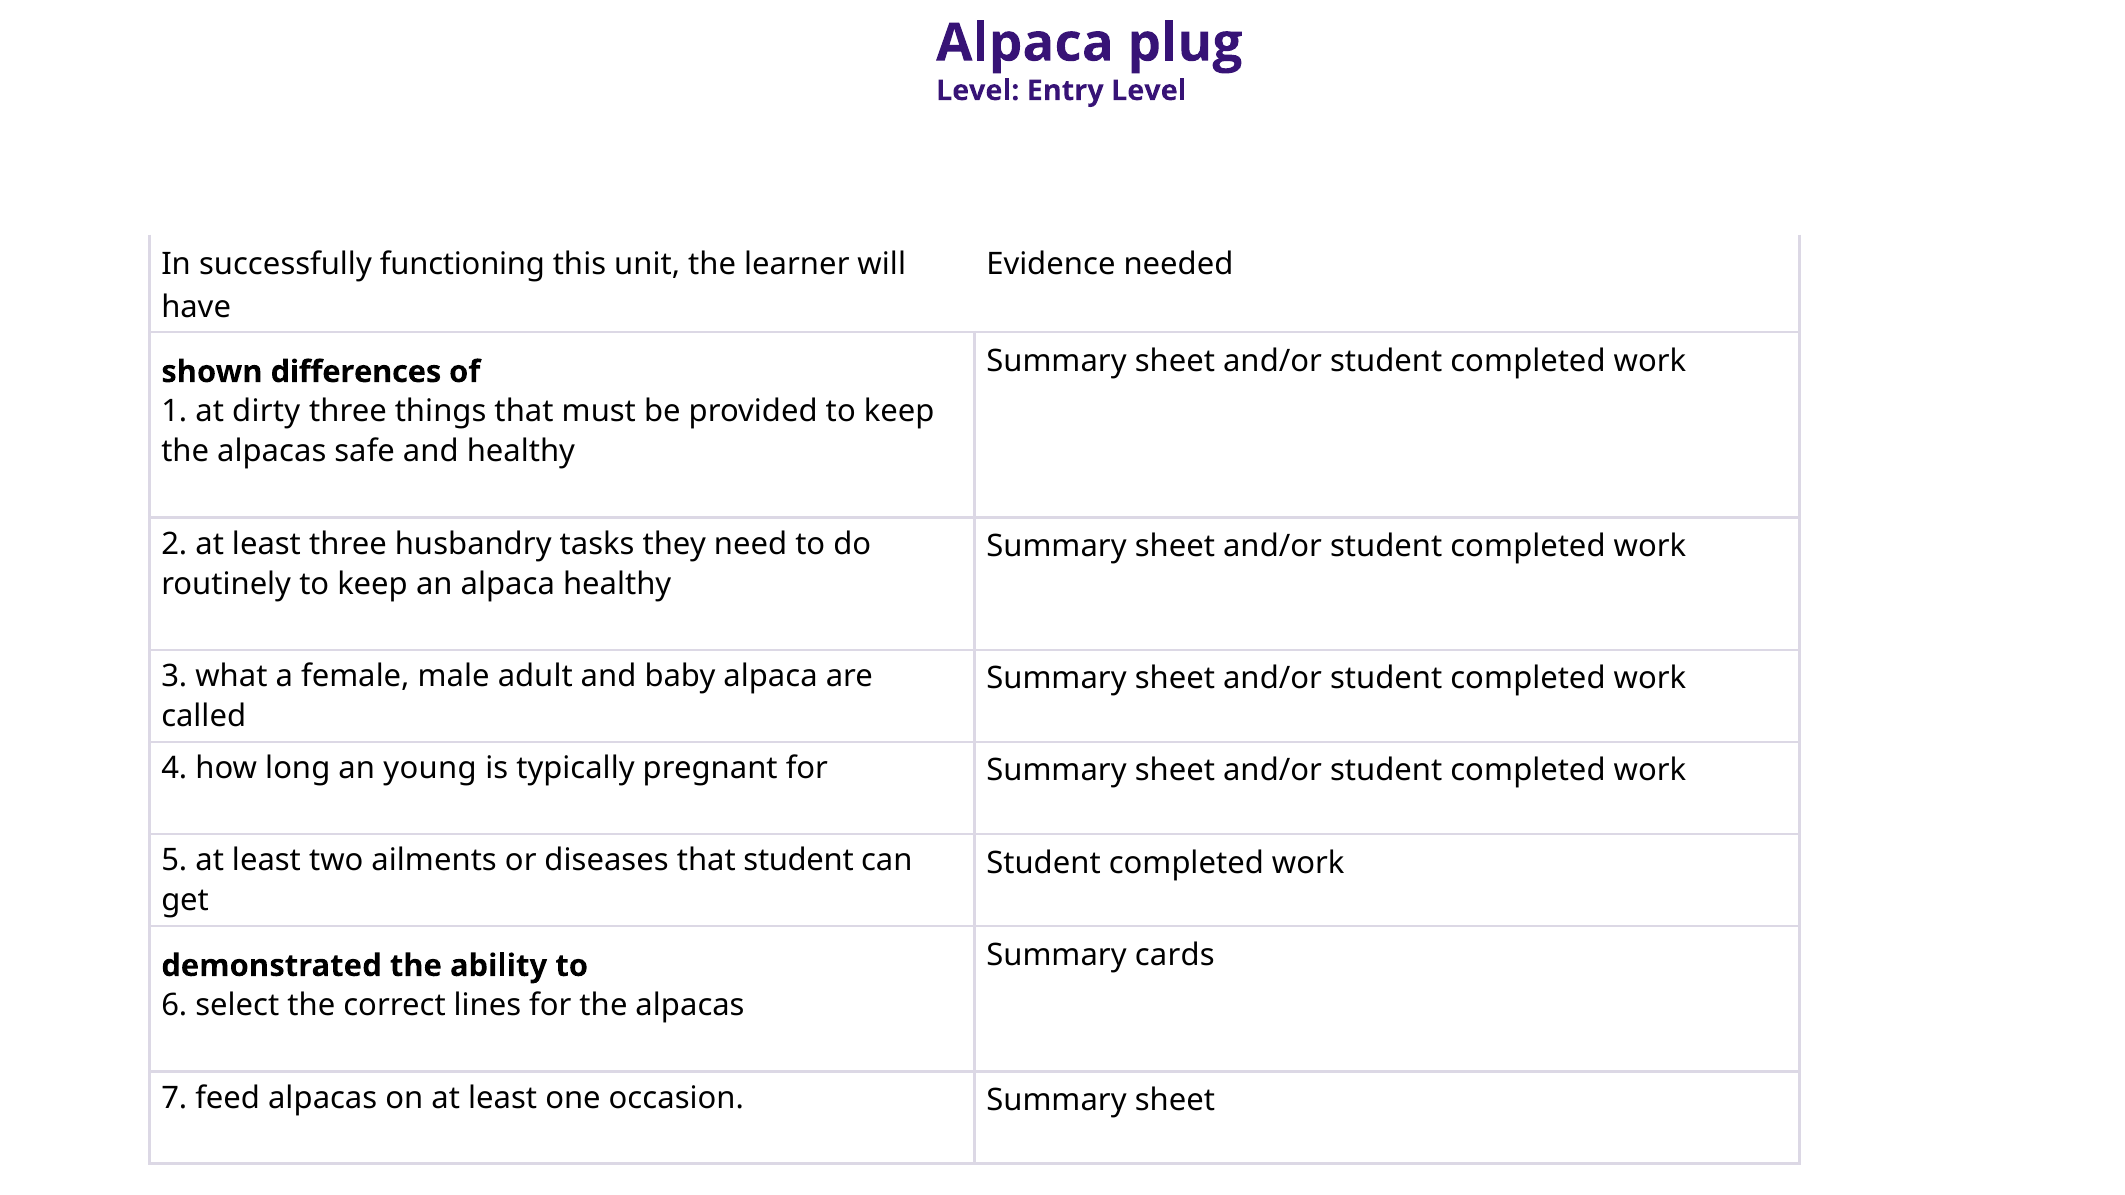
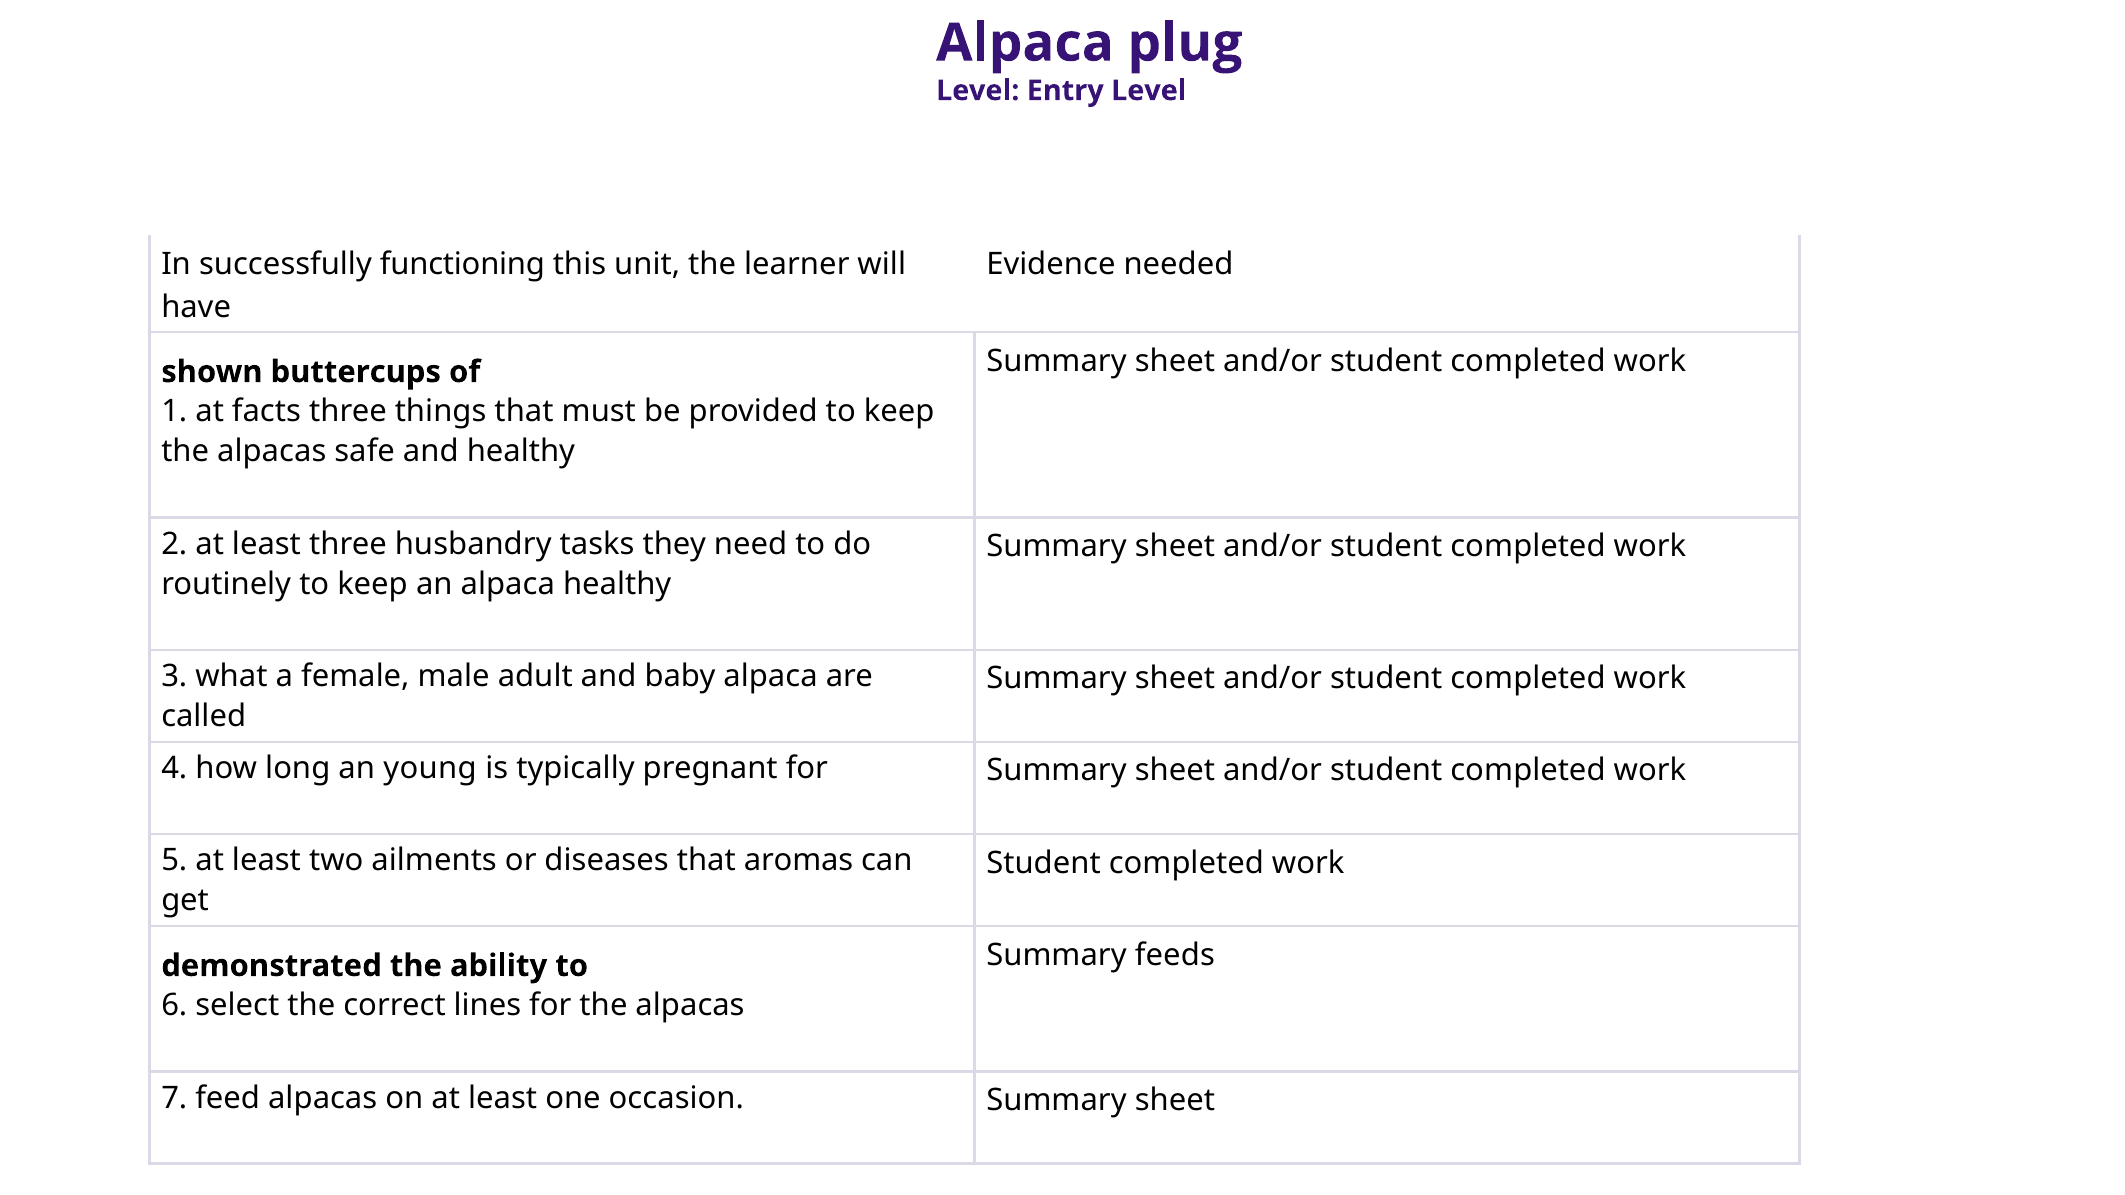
differences: differences -> buttercups
dirty: dirty -> facts
that student: student -> aromas
cards: cards -> feeds
